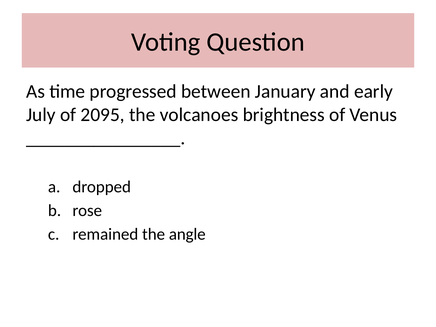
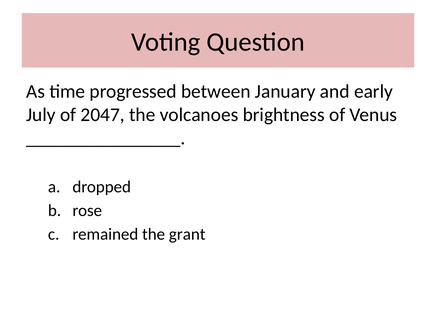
2095: 2095 -> 2047
angle: angle -> grant
